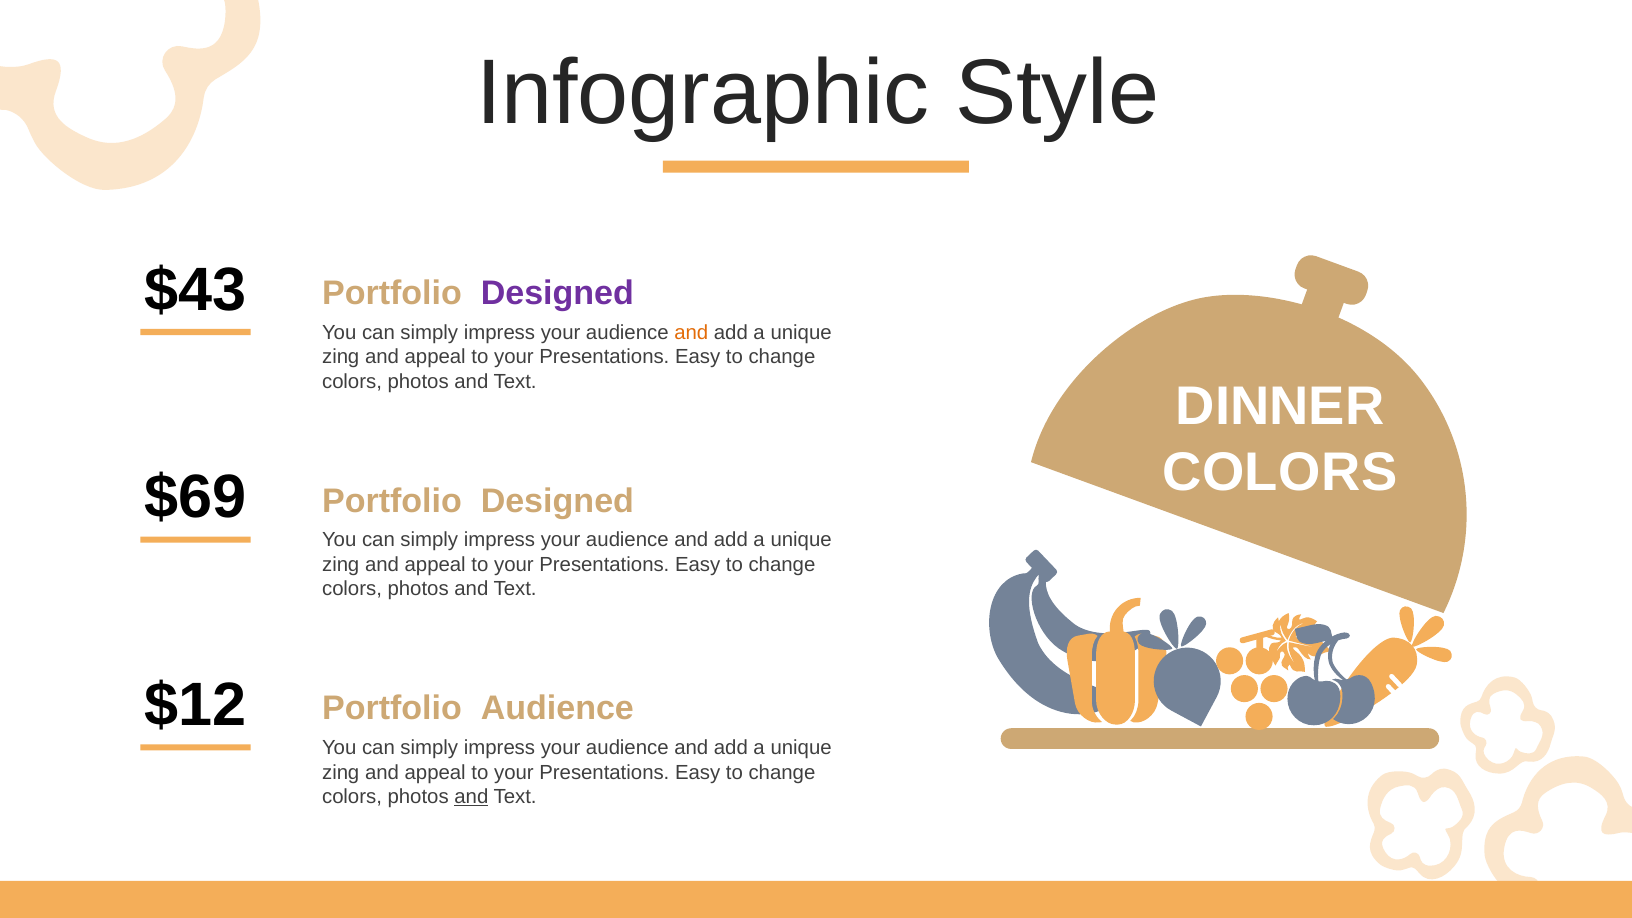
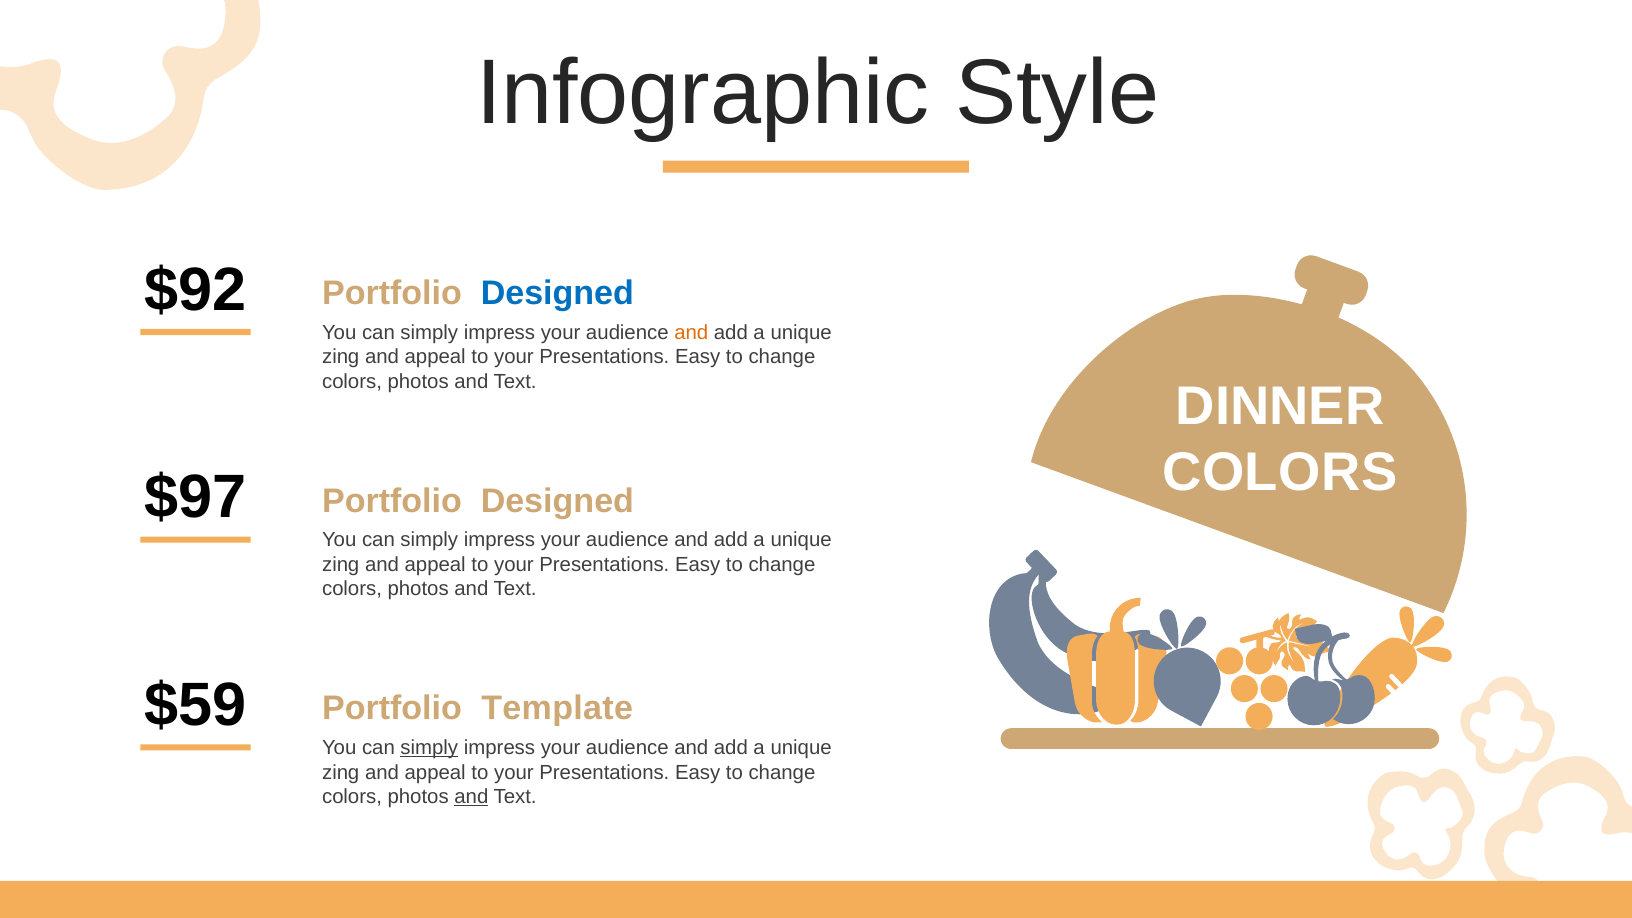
$43: $43 -> $92
Designed at (557, 293) colour: purple -> blue
$69: $69 -> $97
$12: $12 -> $59
Portfolio Audience: Audience -> Template
simply at (429, 748) underline: none -> present
